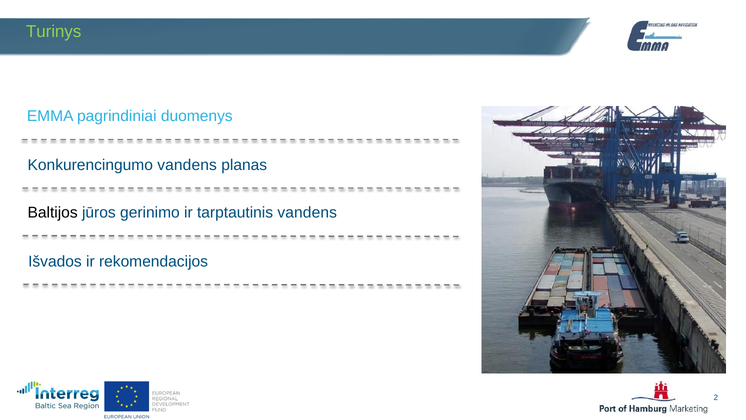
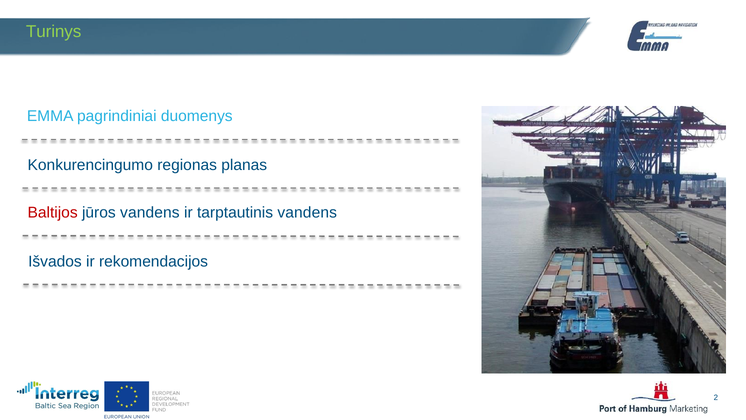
Konkurencingumo vandens: vandens -> regionas
Baltijos colour: black -> red
jūros gerinimo: gerinimo -> vandens
